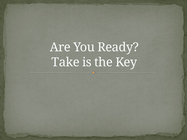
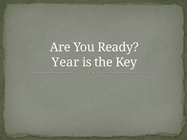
Take: Take -> Year
